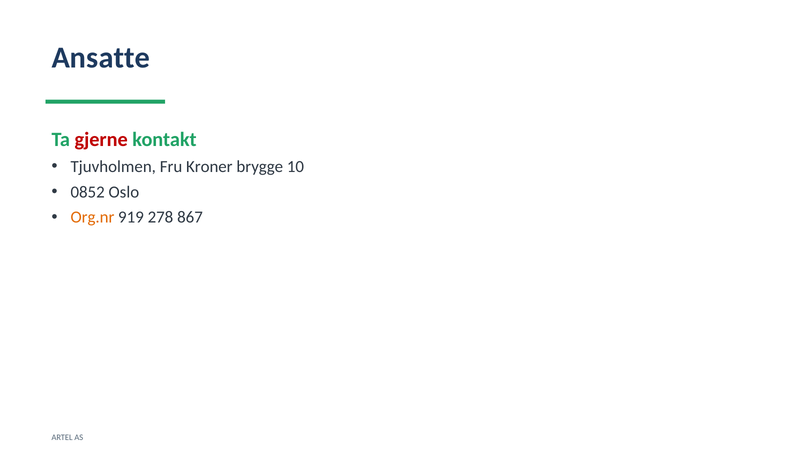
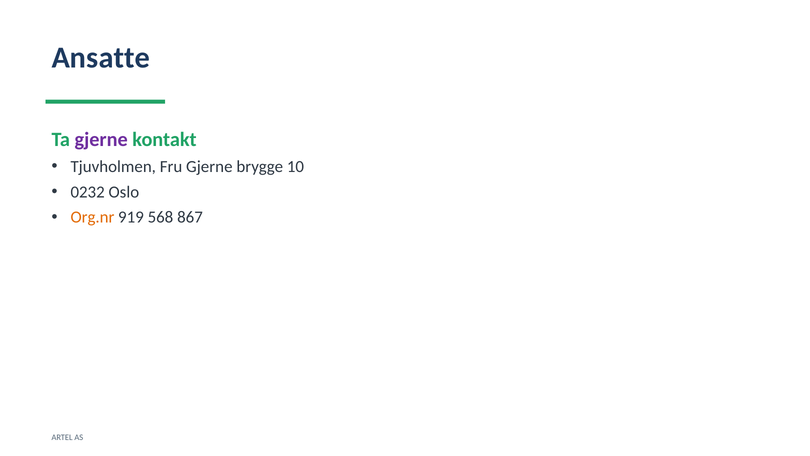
gjerne at (101, 139) colour: red -> purple
Fru Kroner: Kroner -> Gjerne
0852: 0852 -> 0232
278: 278 -> 568
